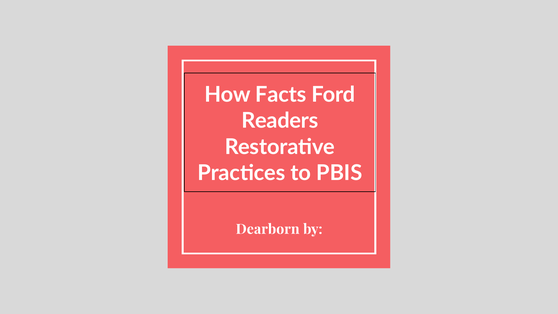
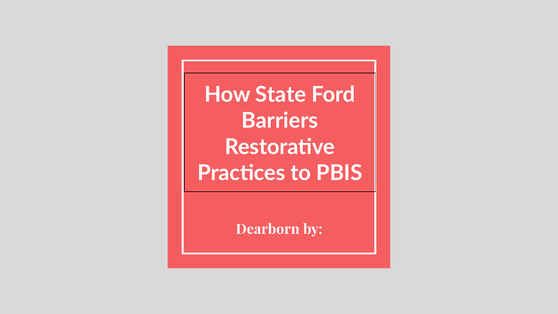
Facts: Facts -> State
Readers: Readers -> Barriers
